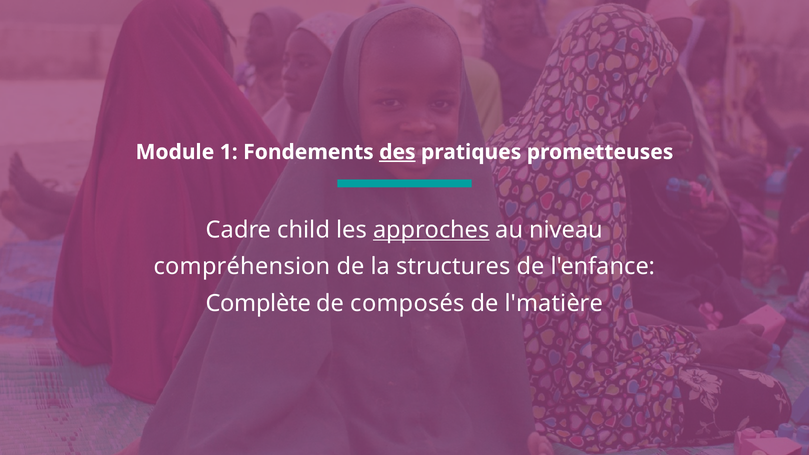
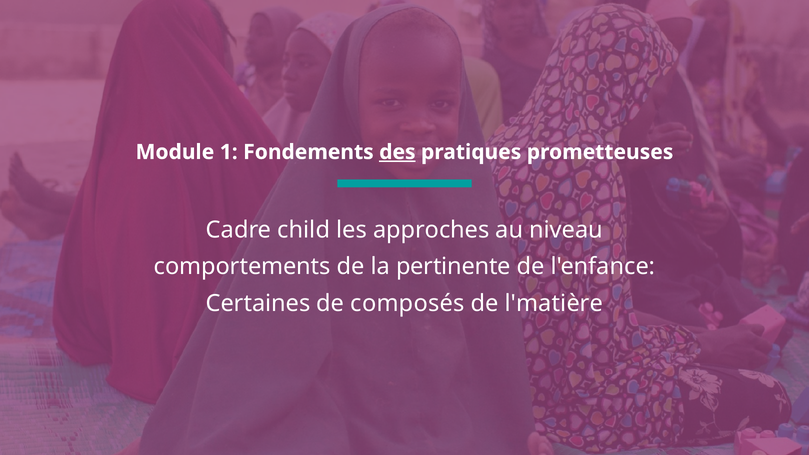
approches underline: present -> none
compréhension: compréhension -> comportements
structures: structures -> pertinente
Complète: Complète -> Certaines
